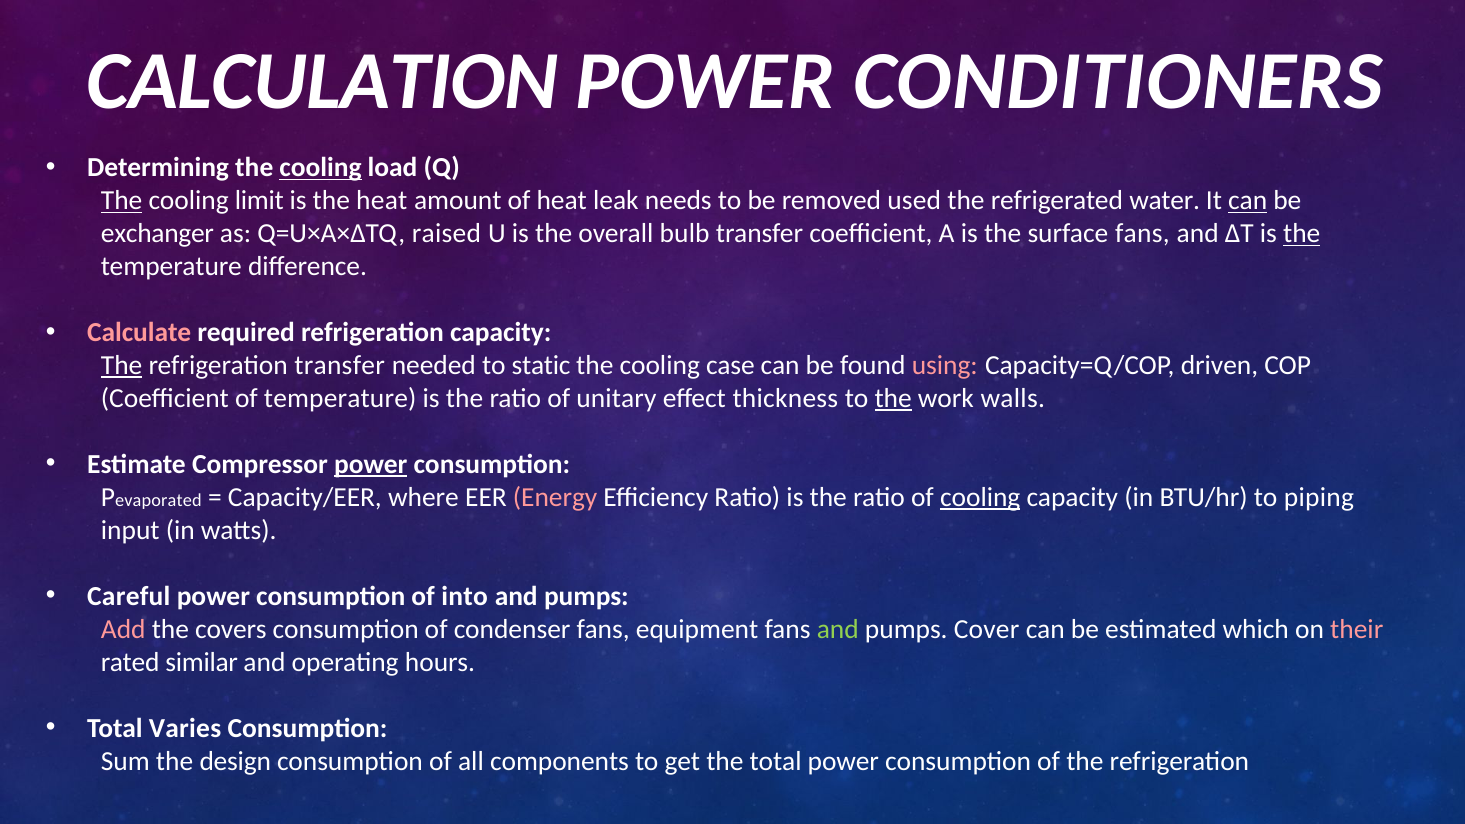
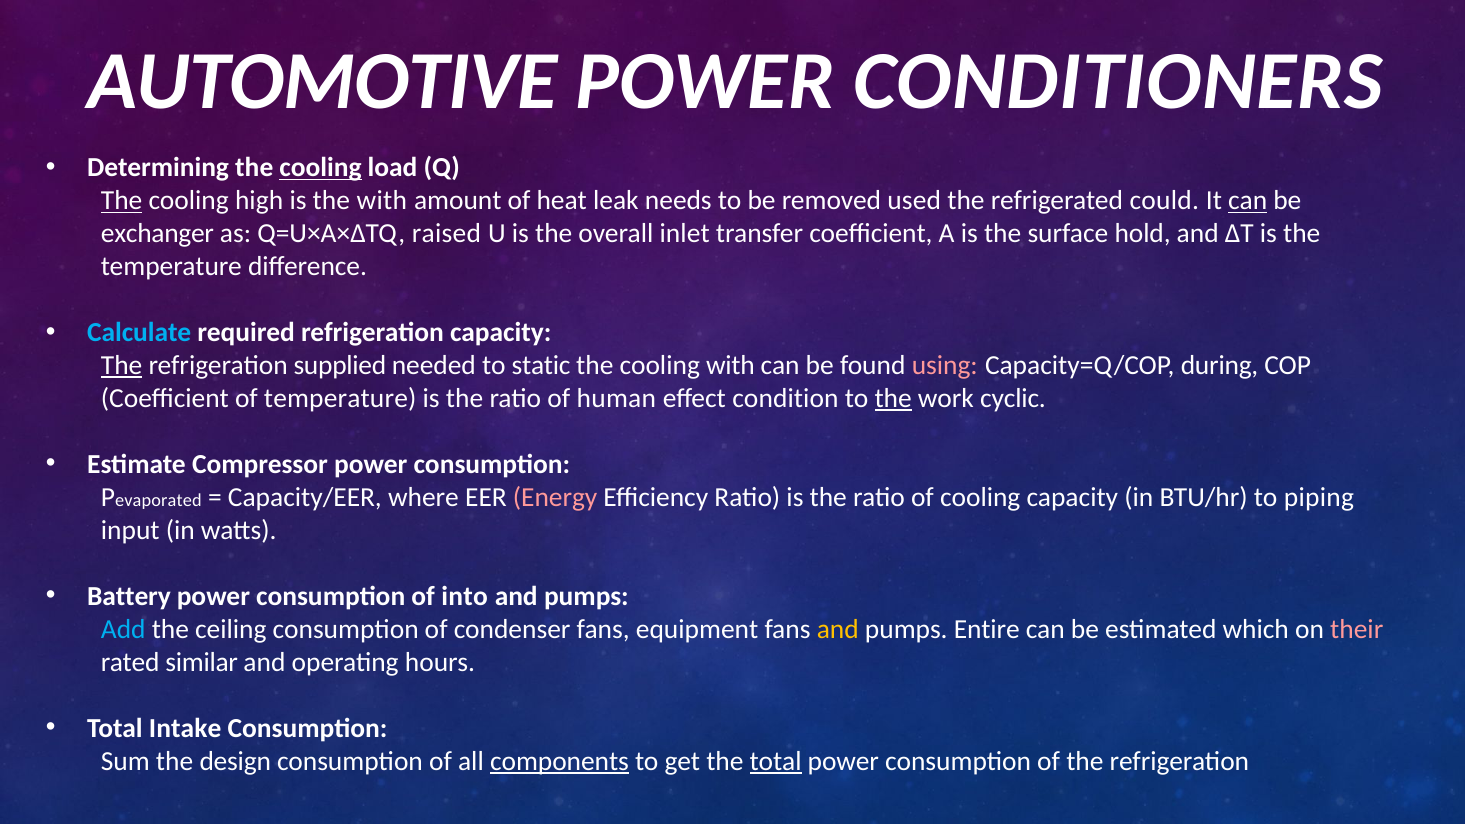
CALCULATION: CALCULATION -> AUTOMOTIVE
limit: limit -> high
the heat: heat -> with
water: water -> could
bulb: bulb -> inlet
surface fans: fans -> hold
the at (1302, 234) underline: present -> none
Calculate colour: pink -> light blue
refrigeration transfer: transfer -> supplied
cooling case: case -> with
driven: driven -> during
unitary: unitary -> human
thickness: thickness -> condition
walls: walls -> cyclic
power at (371, 464) underline: present -> none
cooling at (980, 497) underline: present -> none
Careful: Careful -> Battery
Add colour: pink -> light blue
covers: covers -> ceiling
and at (838, 629) colour: light green -> yellow
Cover: Cover -> Entire
Varies: Varies -> Intake
components underline: none -> present
total at (776, 761) underline: none -> present
